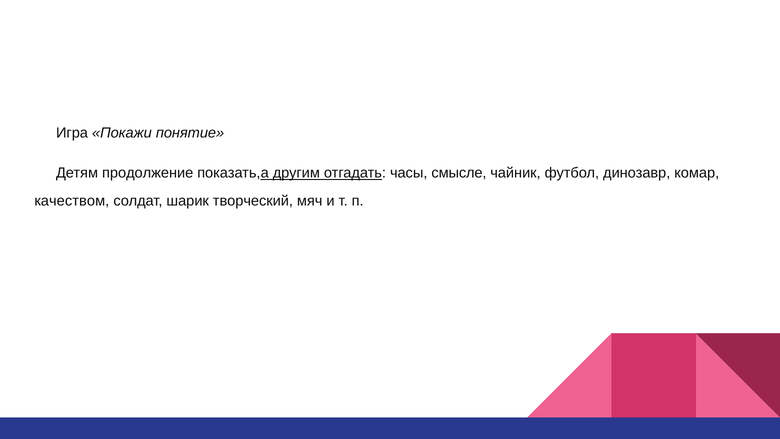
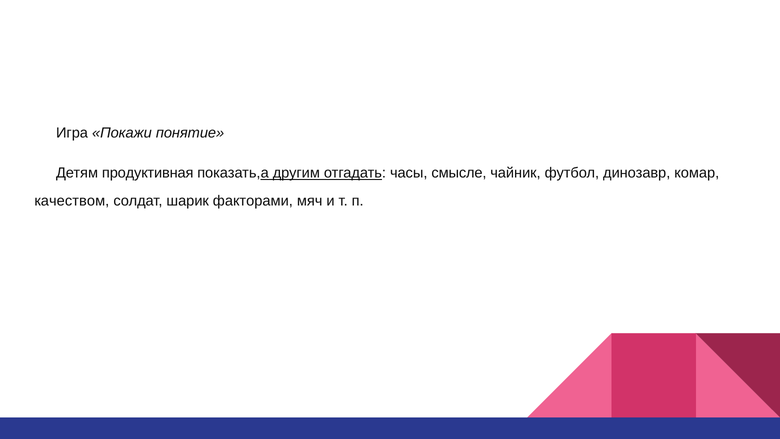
продолжение: продолжение -> продуктивная
творческий: творческий -> факторами
